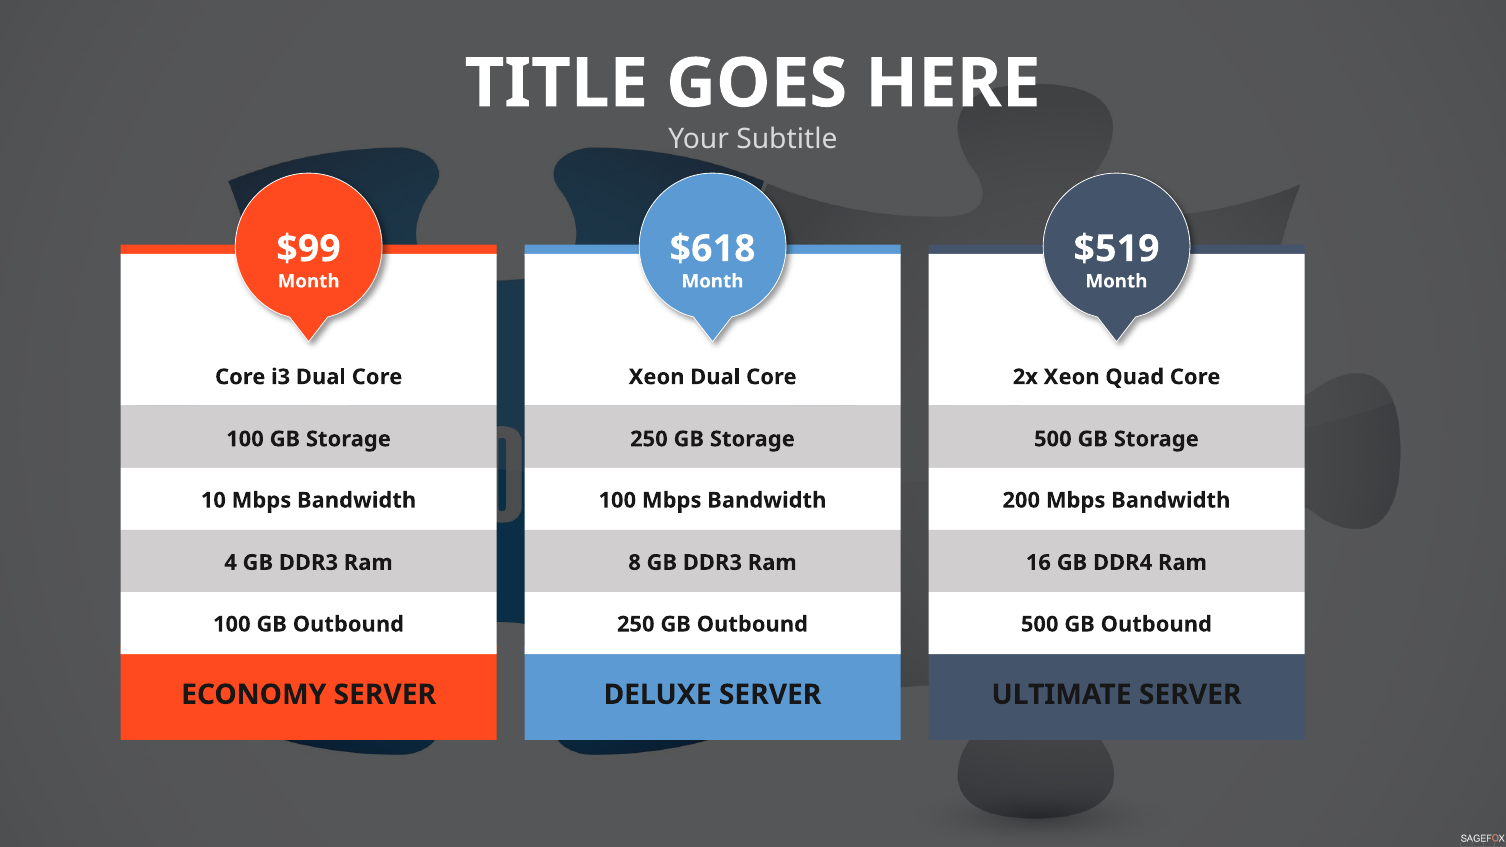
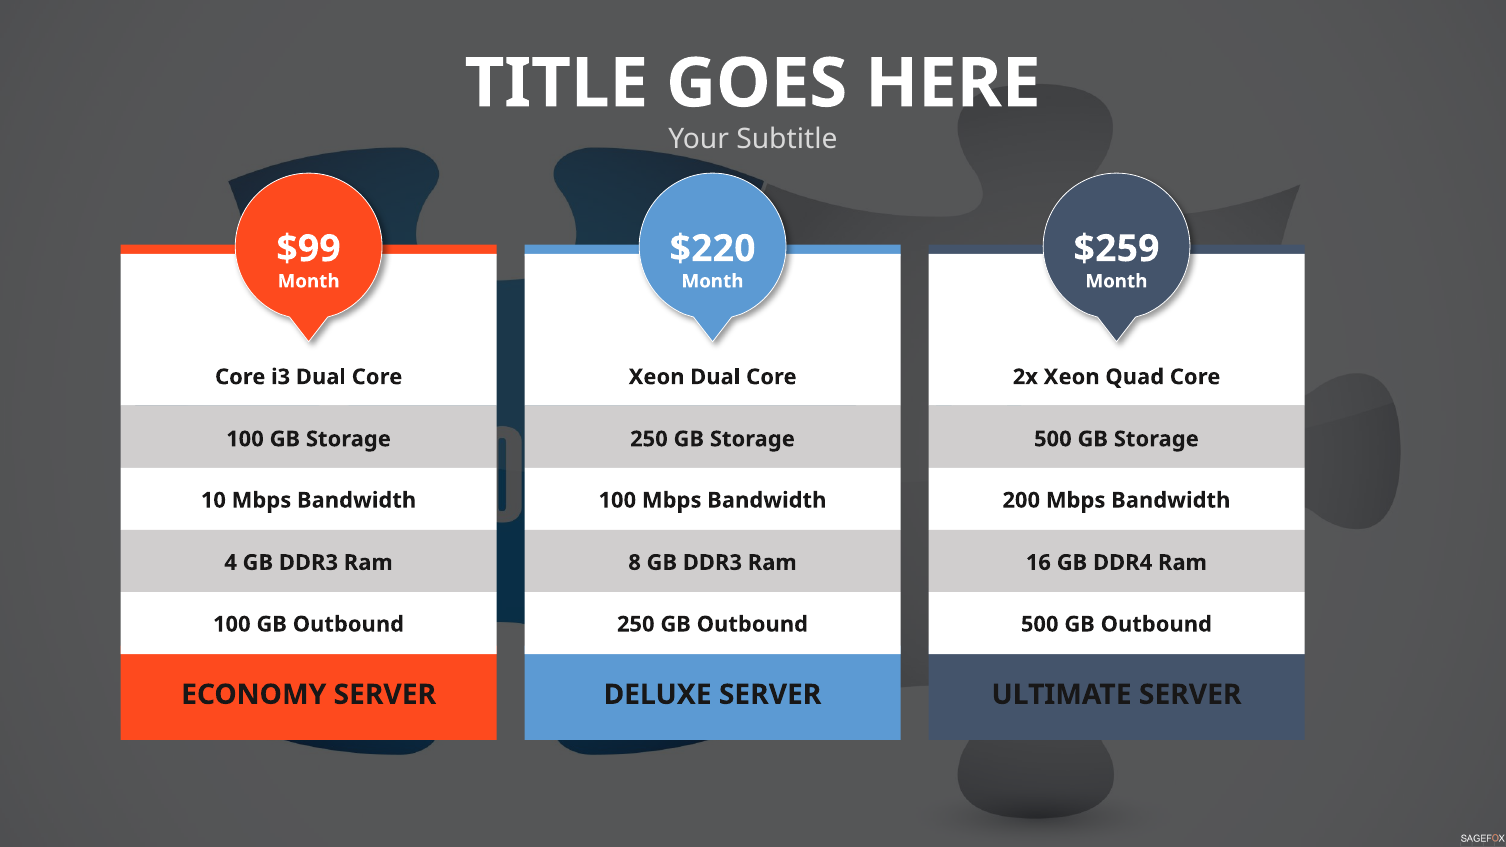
$618: $618 -> $220
$519: $519 -> $259
